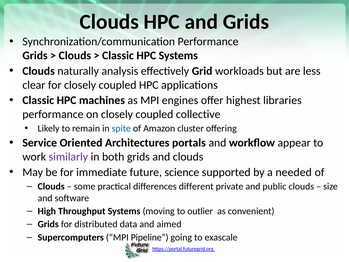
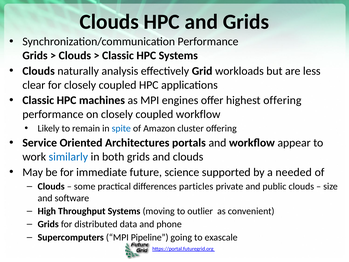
highest libraries: libraries -> offering
coupled collective: collective -> workflow
similarly colour: purple -> blue
different: different -> particles
aimed: aimed -> phone
